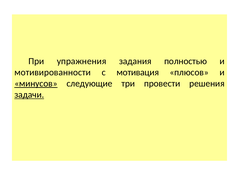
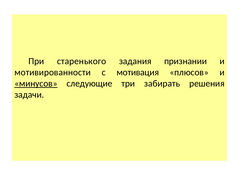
упражнения: упражнения -> старенького
полностью: полностью -> признании
провести: провести -> забирать
задачи underline: present -> none
